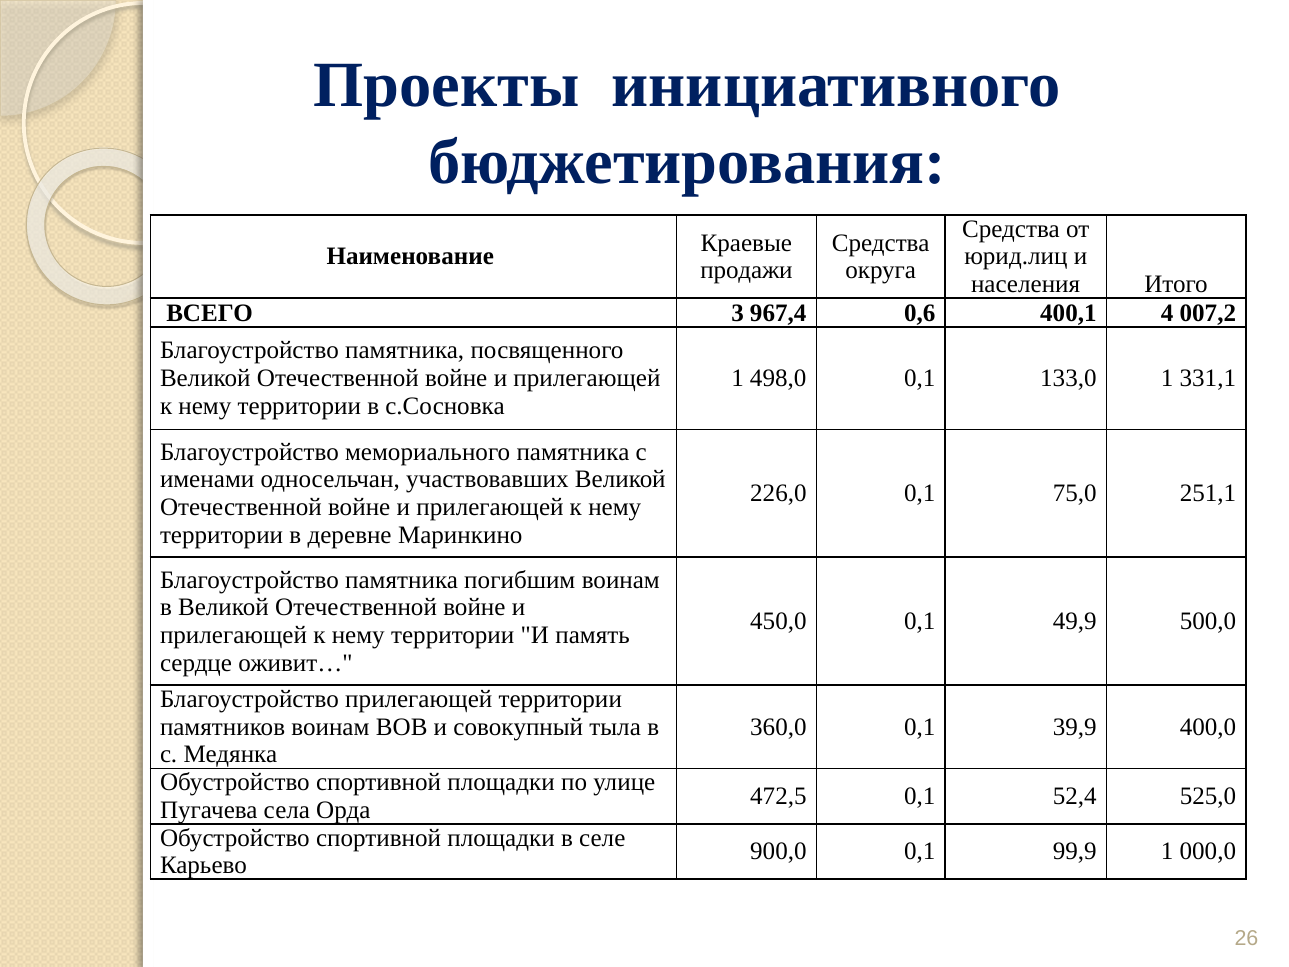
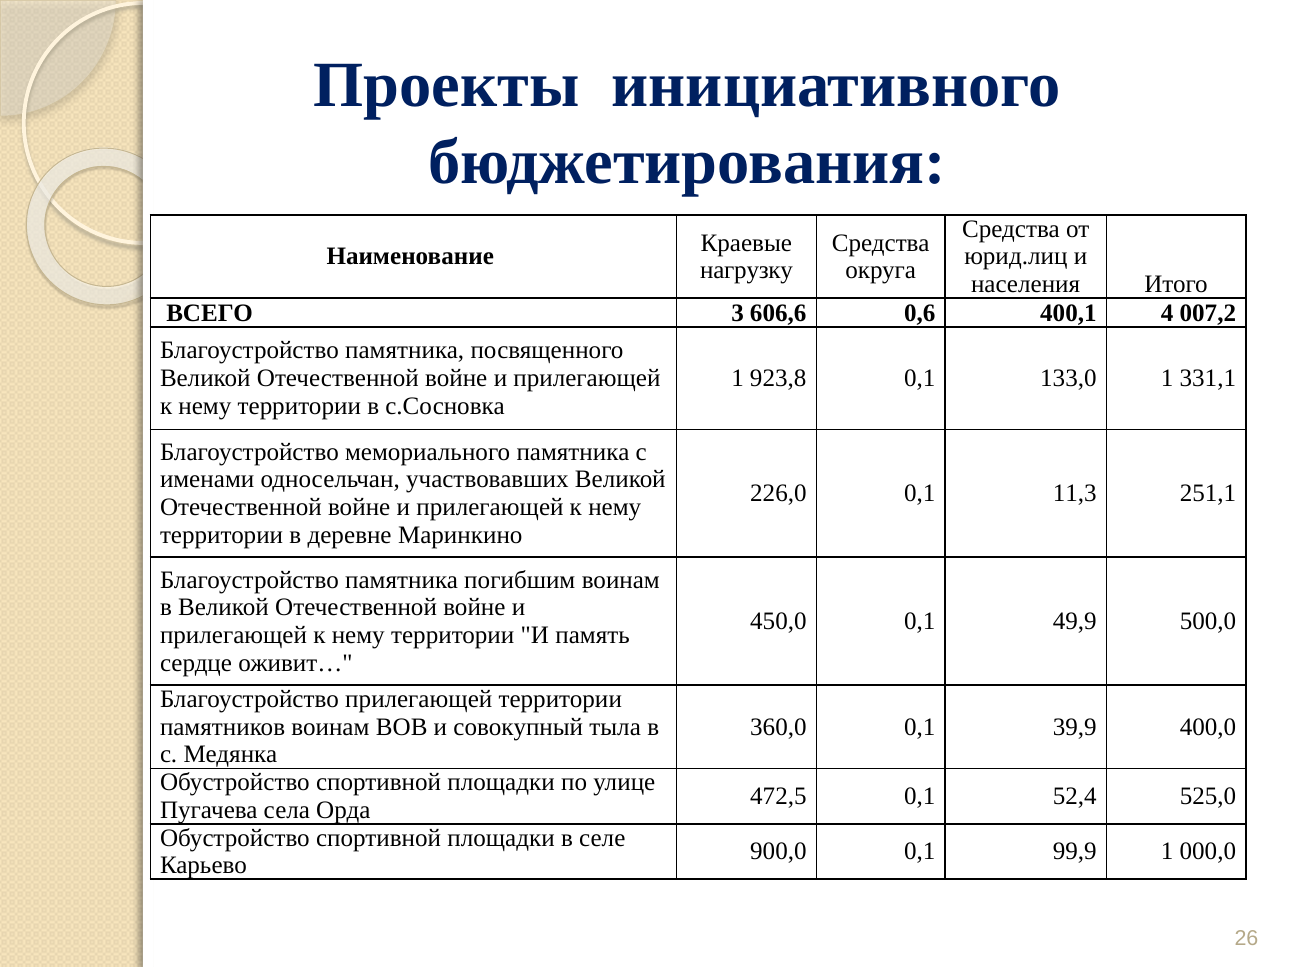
продажи: продажи -> нагрузку
967,4: 967,4 -> 606,6
498,0: 498,0 -> 923,8
75,0: 75,0 -> 11,3
